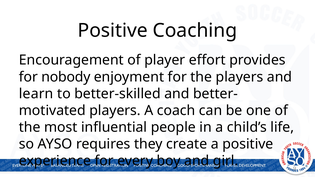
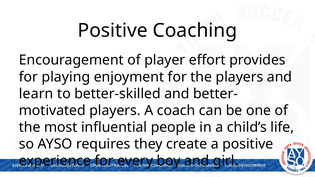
nobody: nobody -> playing
